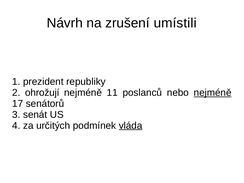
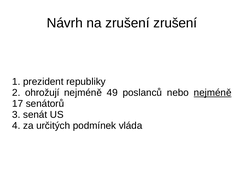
zrušení umístili: umístili -> zrušení
11: 11 -> 49
vláda underline: present -> none
